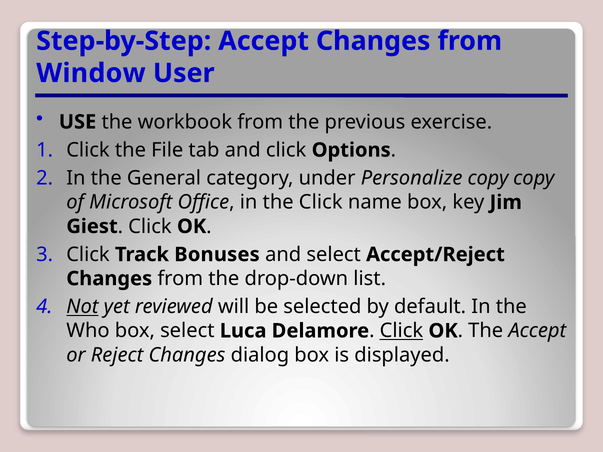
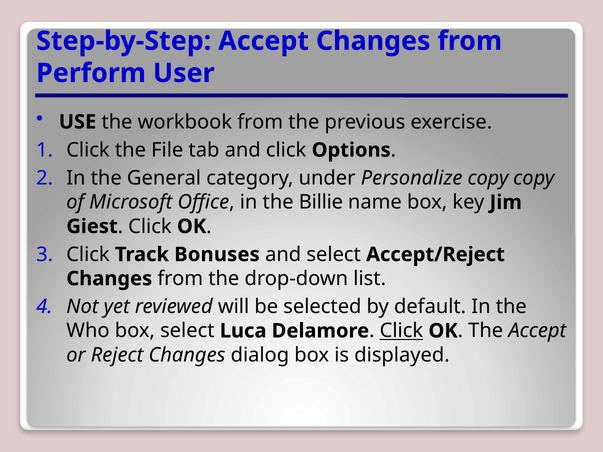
Window: Window -> Perform
the Click: Click -> Billie
Not underline: present -> none
